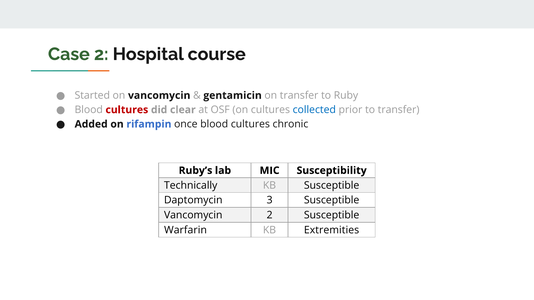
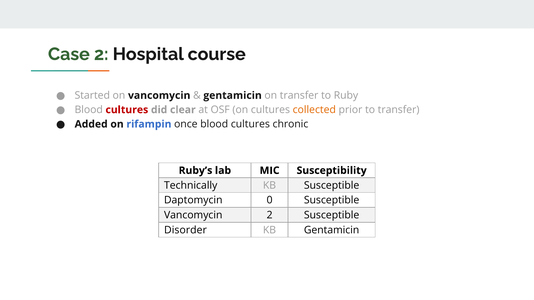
collected colour: blue -> orange
3: 3 -> 0
Warfarin: Warfarin -> Disorder
KB Extremities: Extremities -> Gentamicin
